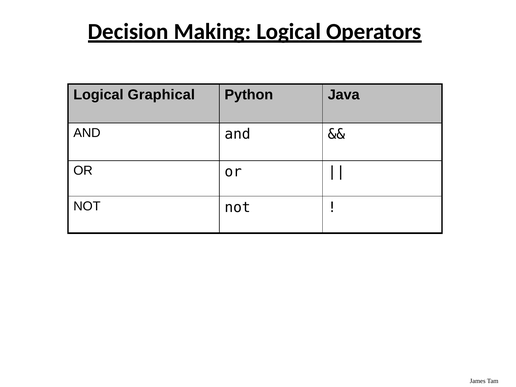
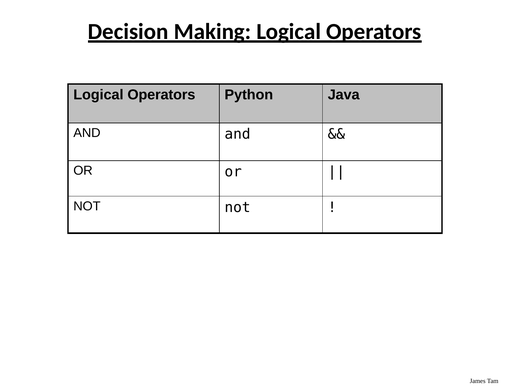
Graphical at (161, 95): Graphical -> Operators
